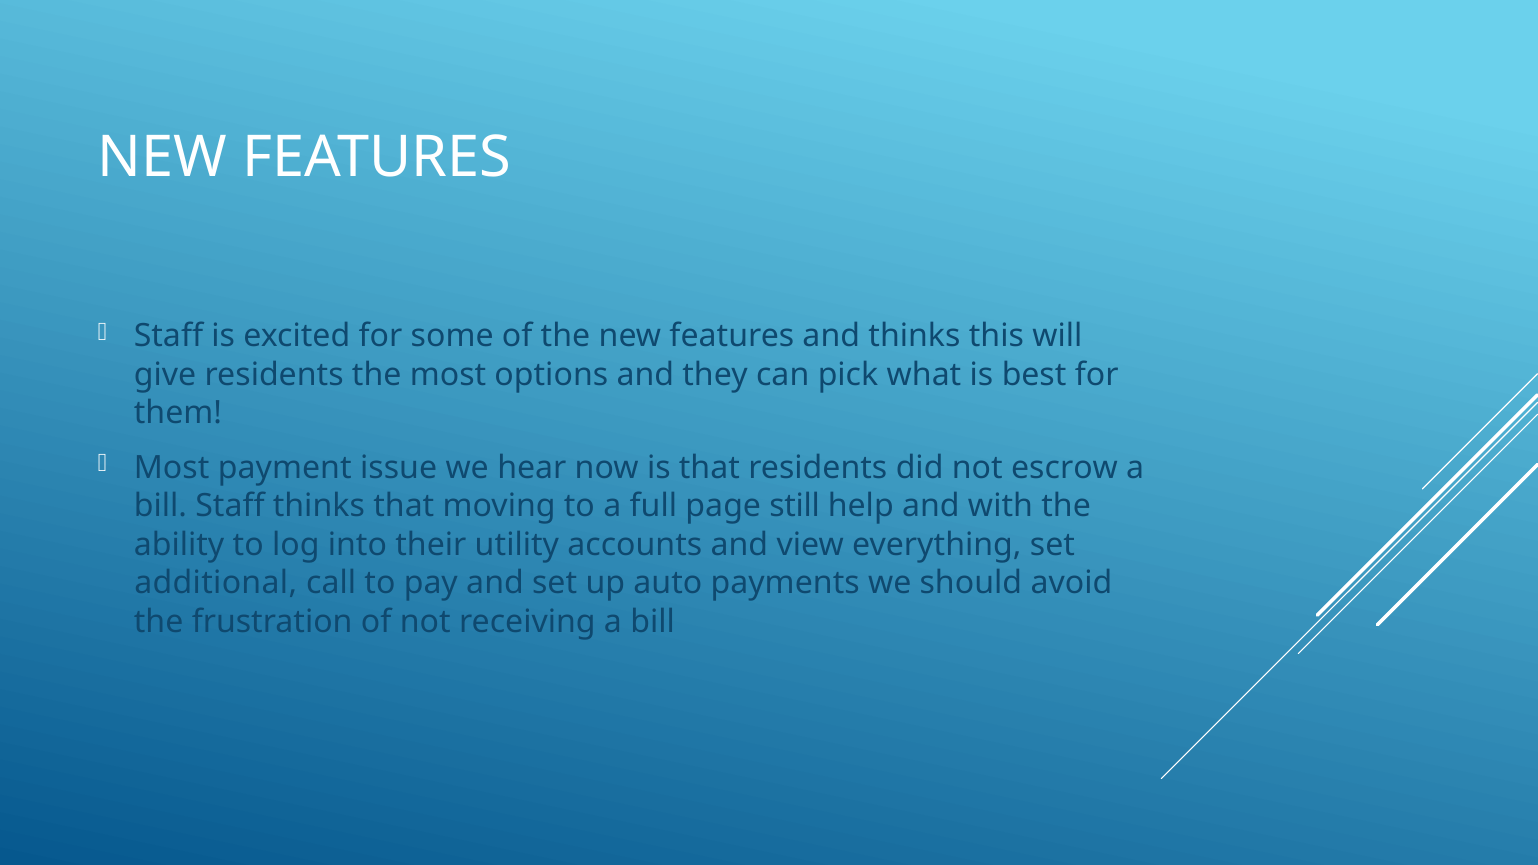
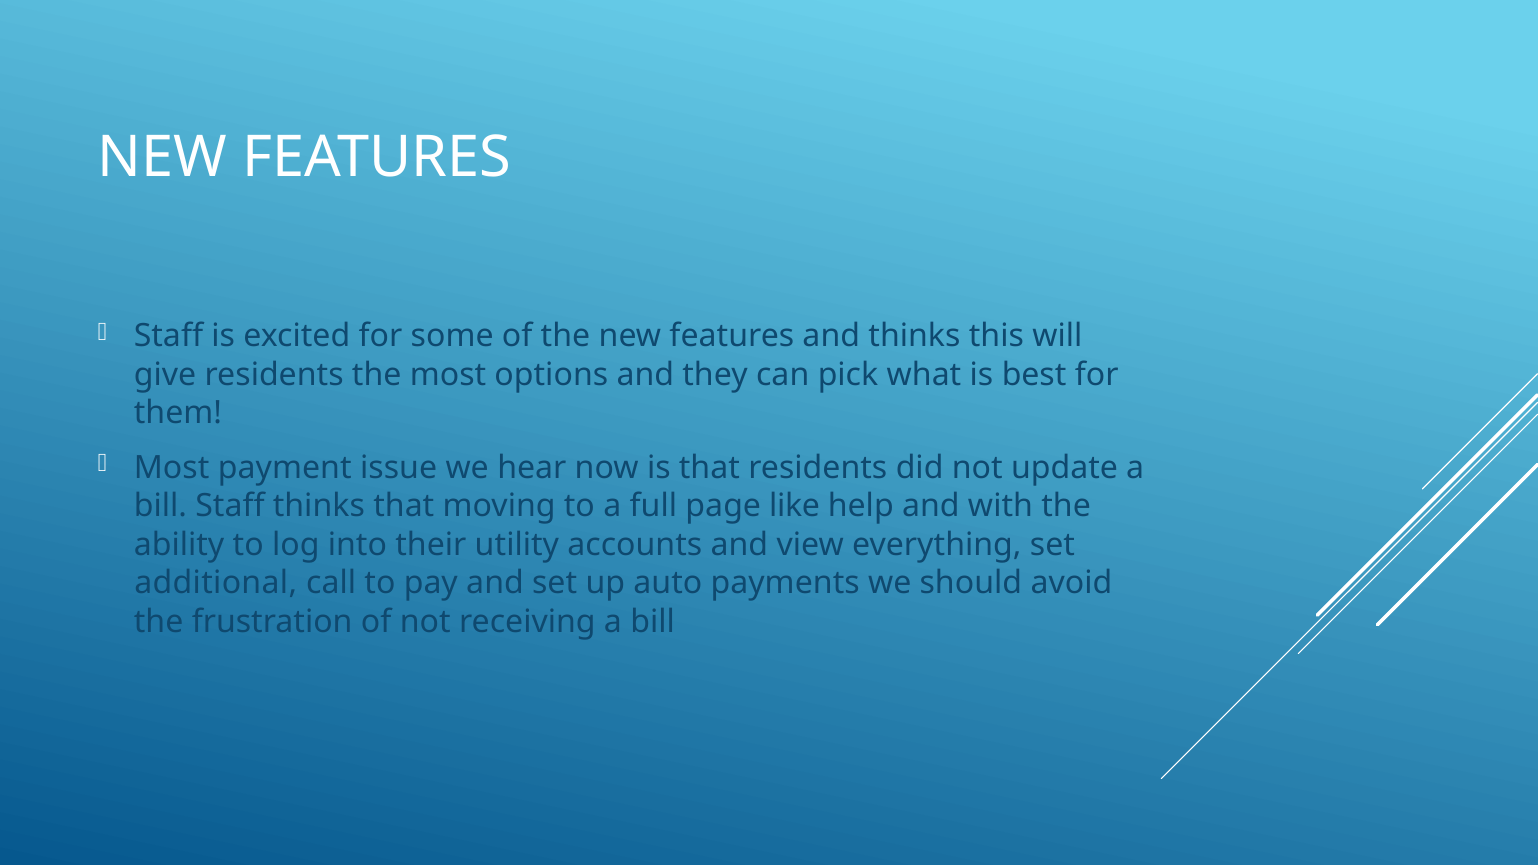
escrow: escrow -> update
still: still -> like
